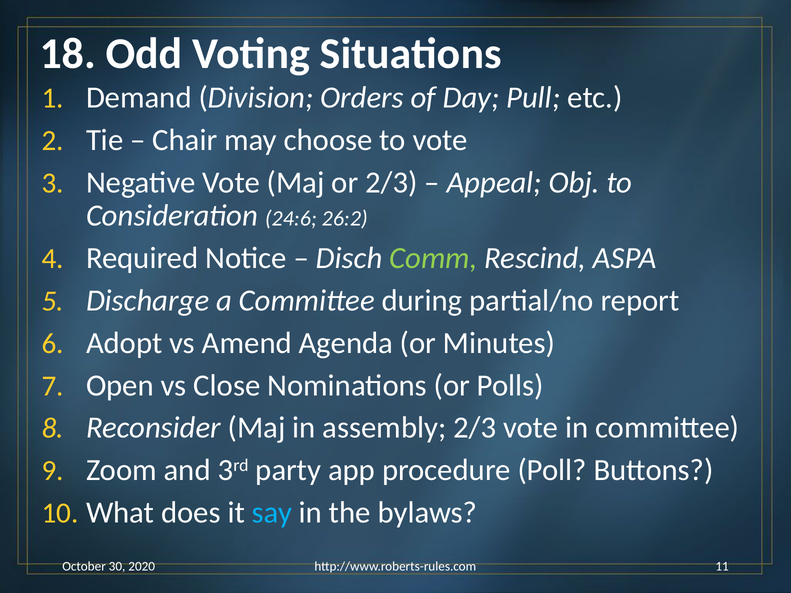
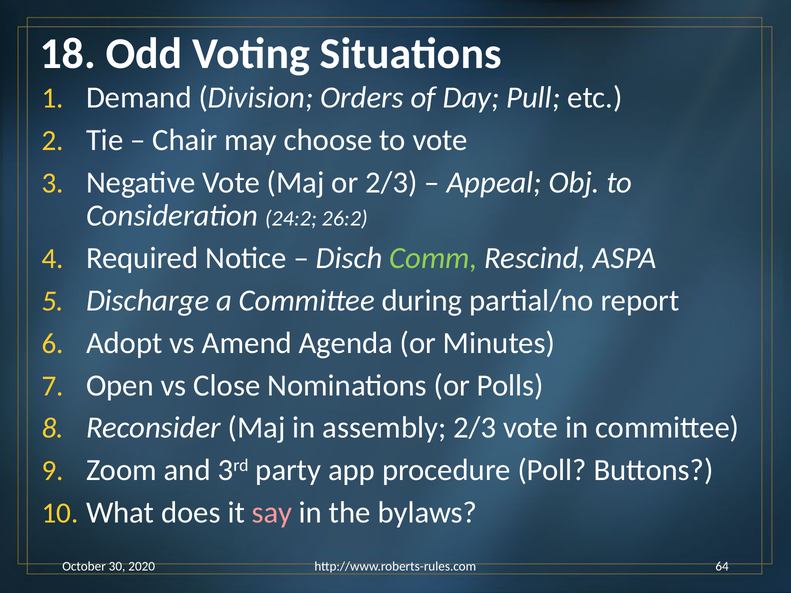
24:6: 24:6 -> 24:2
say colour: light blue -> pink
11: 11 -> 64
